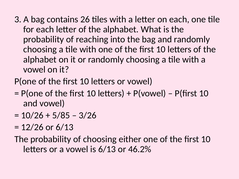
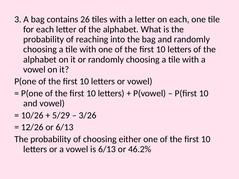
5/85: 5/85 -> 5/29
